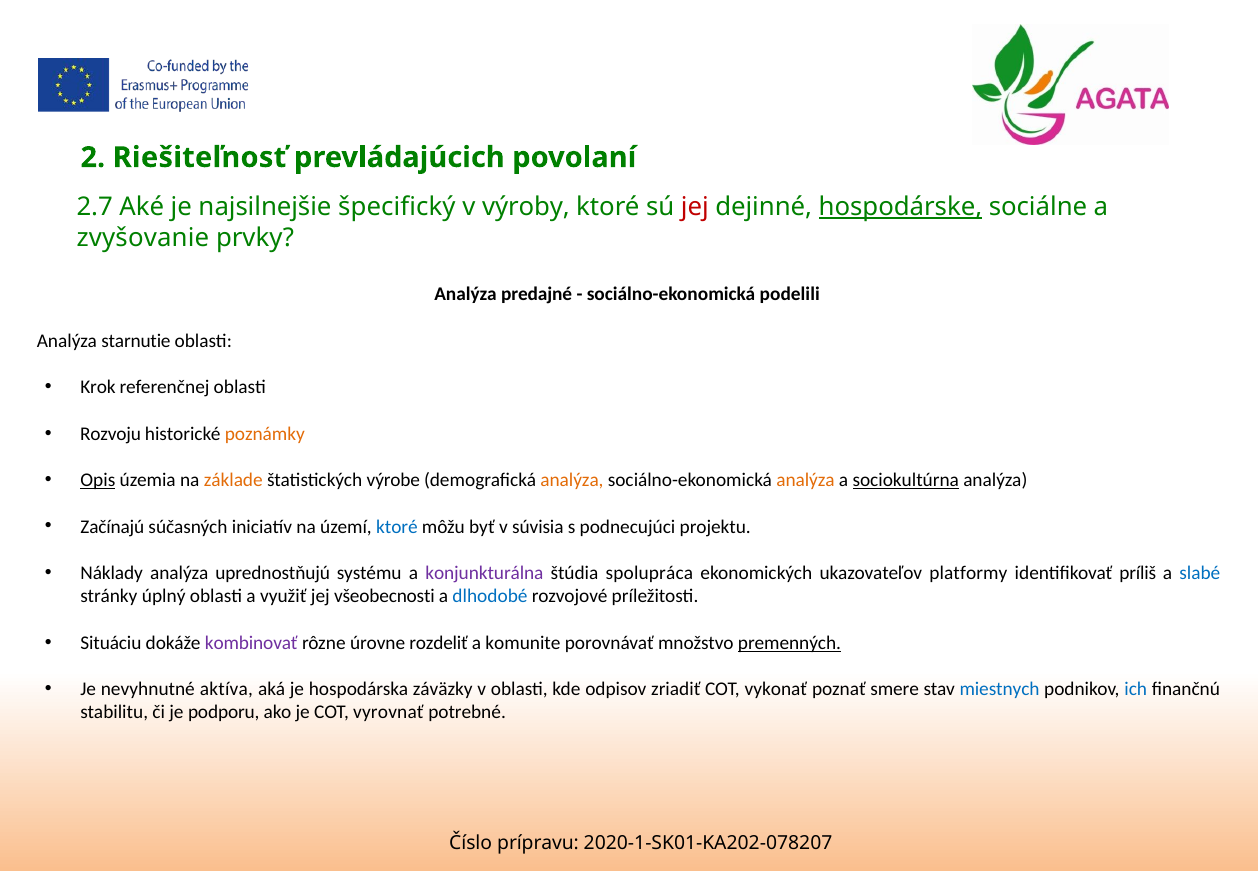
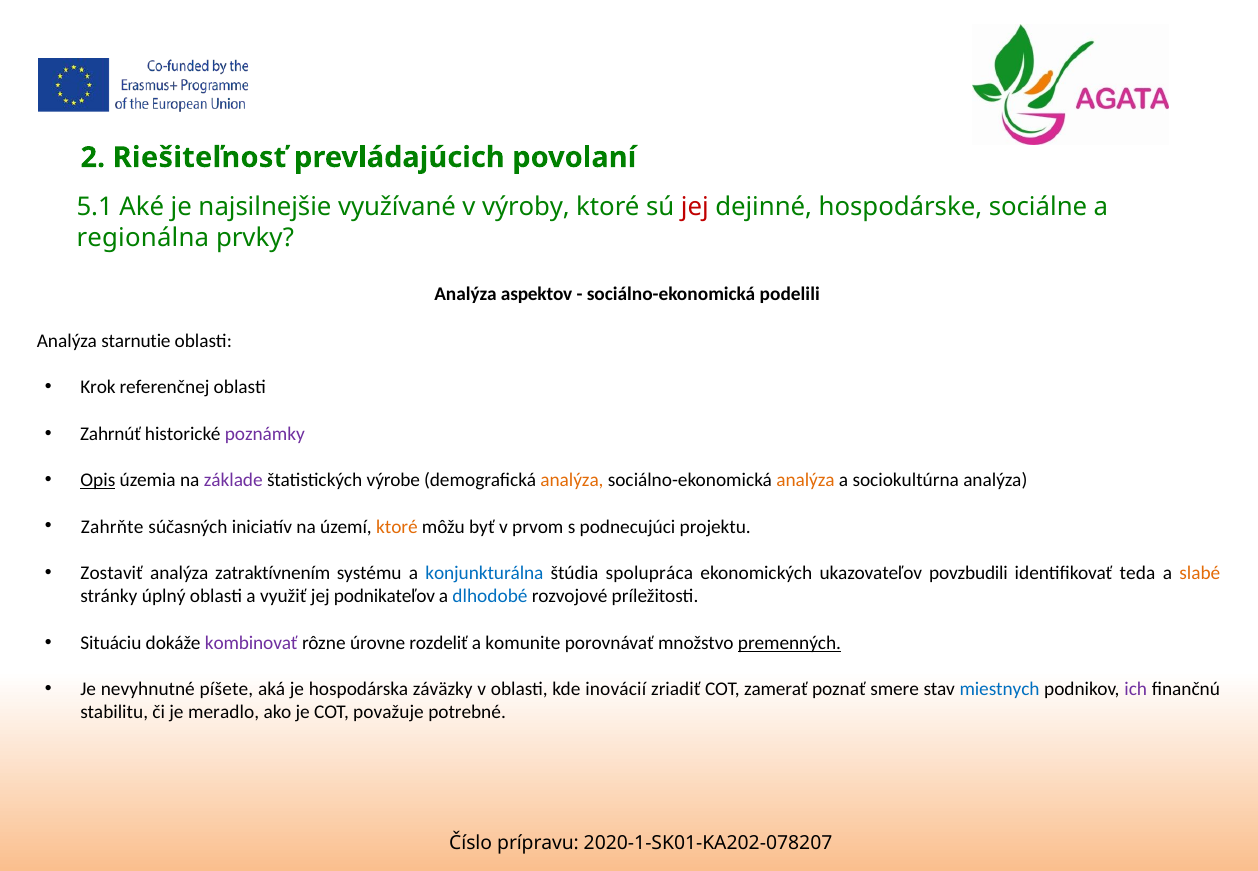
2.7: 2.7 -> 5.1
špecifický: špecifický -> využívané
hospodárske underline: present -> none
zvyšovanie: zvyšovanie -> regionálna
predajné: predajné -> aspektov
Rozvoju: Rozvoju -> Zahrnúť
poznámky colour: orange -> purple
základe colour: orange -> purple
sociokultúrna underline: present -> none
Začínajú: Začínajú -> Zahrňte
ktoré at (397, 527) colour: blue -> orange
súvisia: súvisia -> prvom
Náklady: Náklady -> Zostaviť
uprednostňujú: uprednostňujú -> zatraktívnením
konjunkturálna colour: purple -> blue
platformy: platformy -> povzbudili
príliš: príliš -> teda
slabé colour: blue -> orange
všeobecnosti: všeobecnosti -> podnikateľov
aktíva: aktíva -> píšete
odpisov: odpisov -> inovácií
vykonať: vykonať -> zamerať
ich colour: blue -> purple
podporu: podporu -> meradlo
vyrovnať: vyrovnať -> považuje
